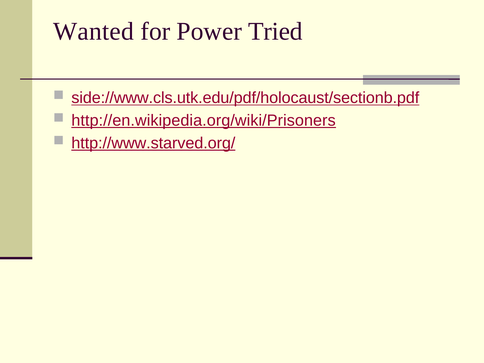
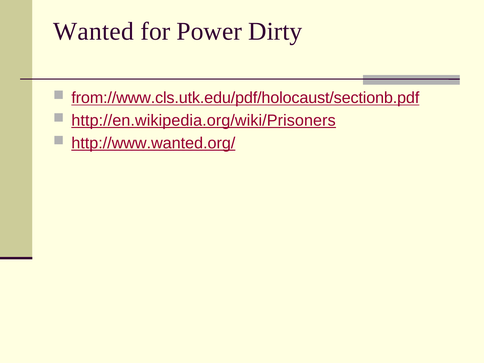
Tried: Tried -> Dirty
side://www.cls.utk.edu/pdf/holocaust/sectionb.pdf: side://www.cls.utk.edu/pdf/holocaust/sectionb.pdf -> from://www.cls.utk.edu/pdf/holocaust/sectionb.pdf
http://www.starved.org/: http://www.starved.org/ -> http://www.wanted.org/
